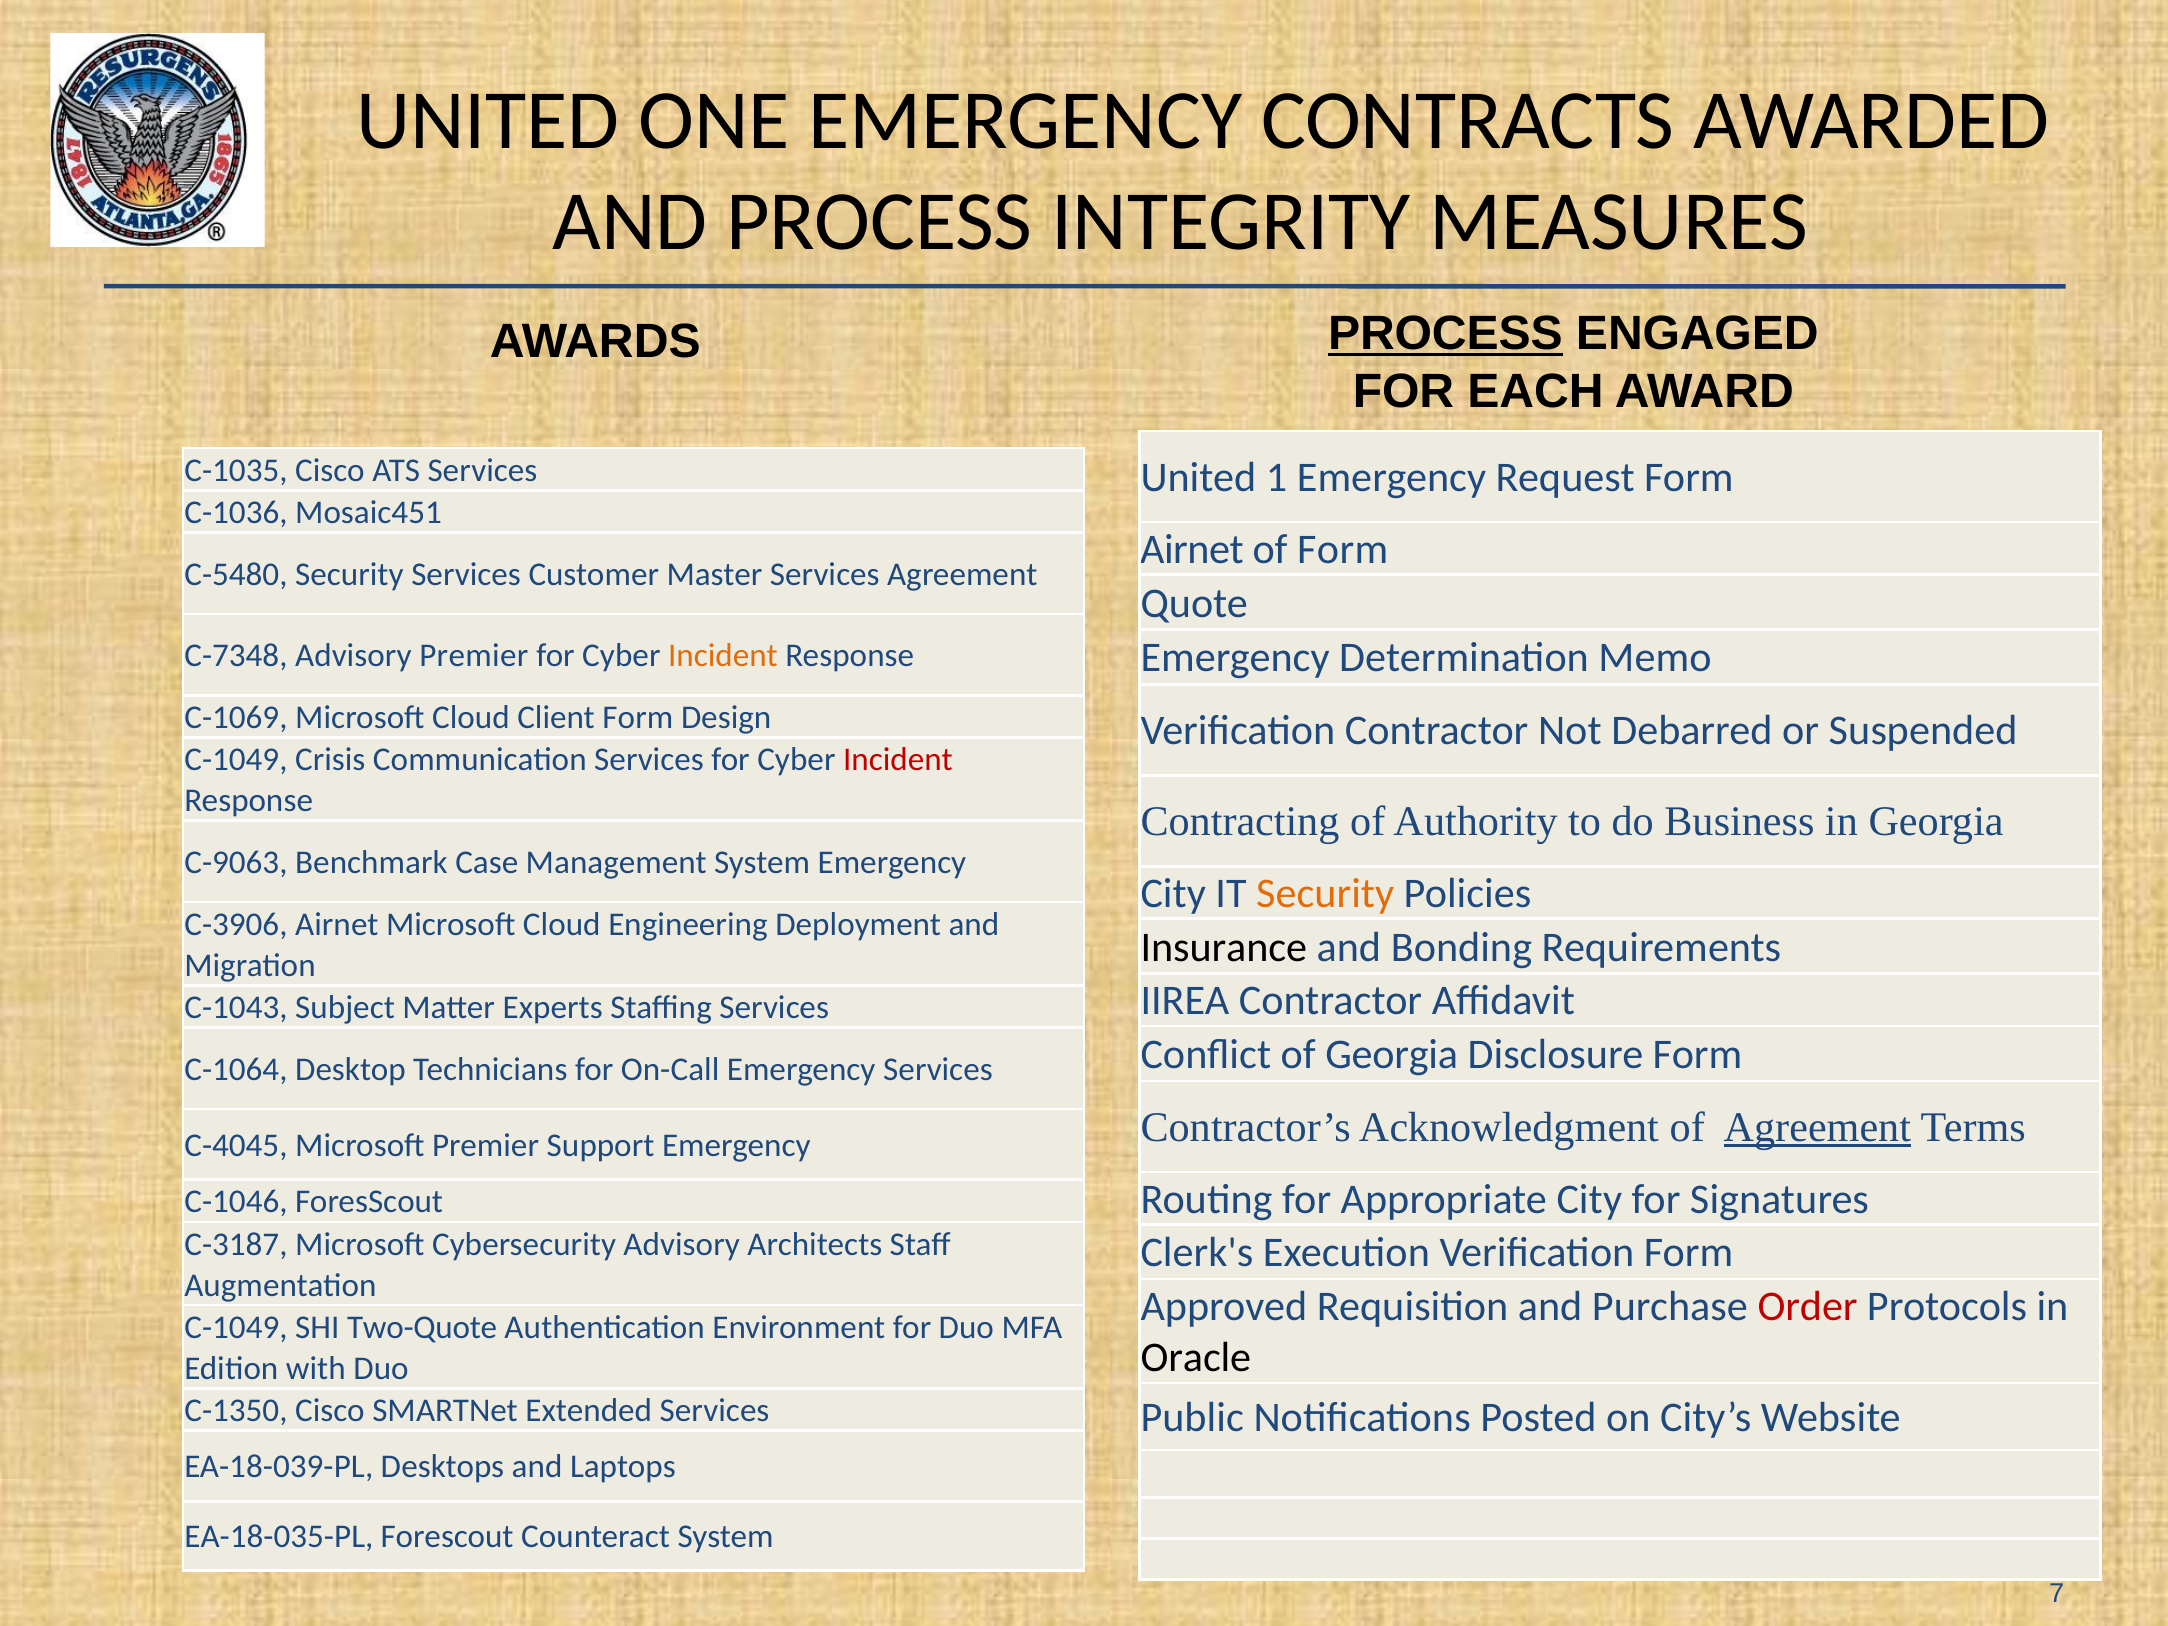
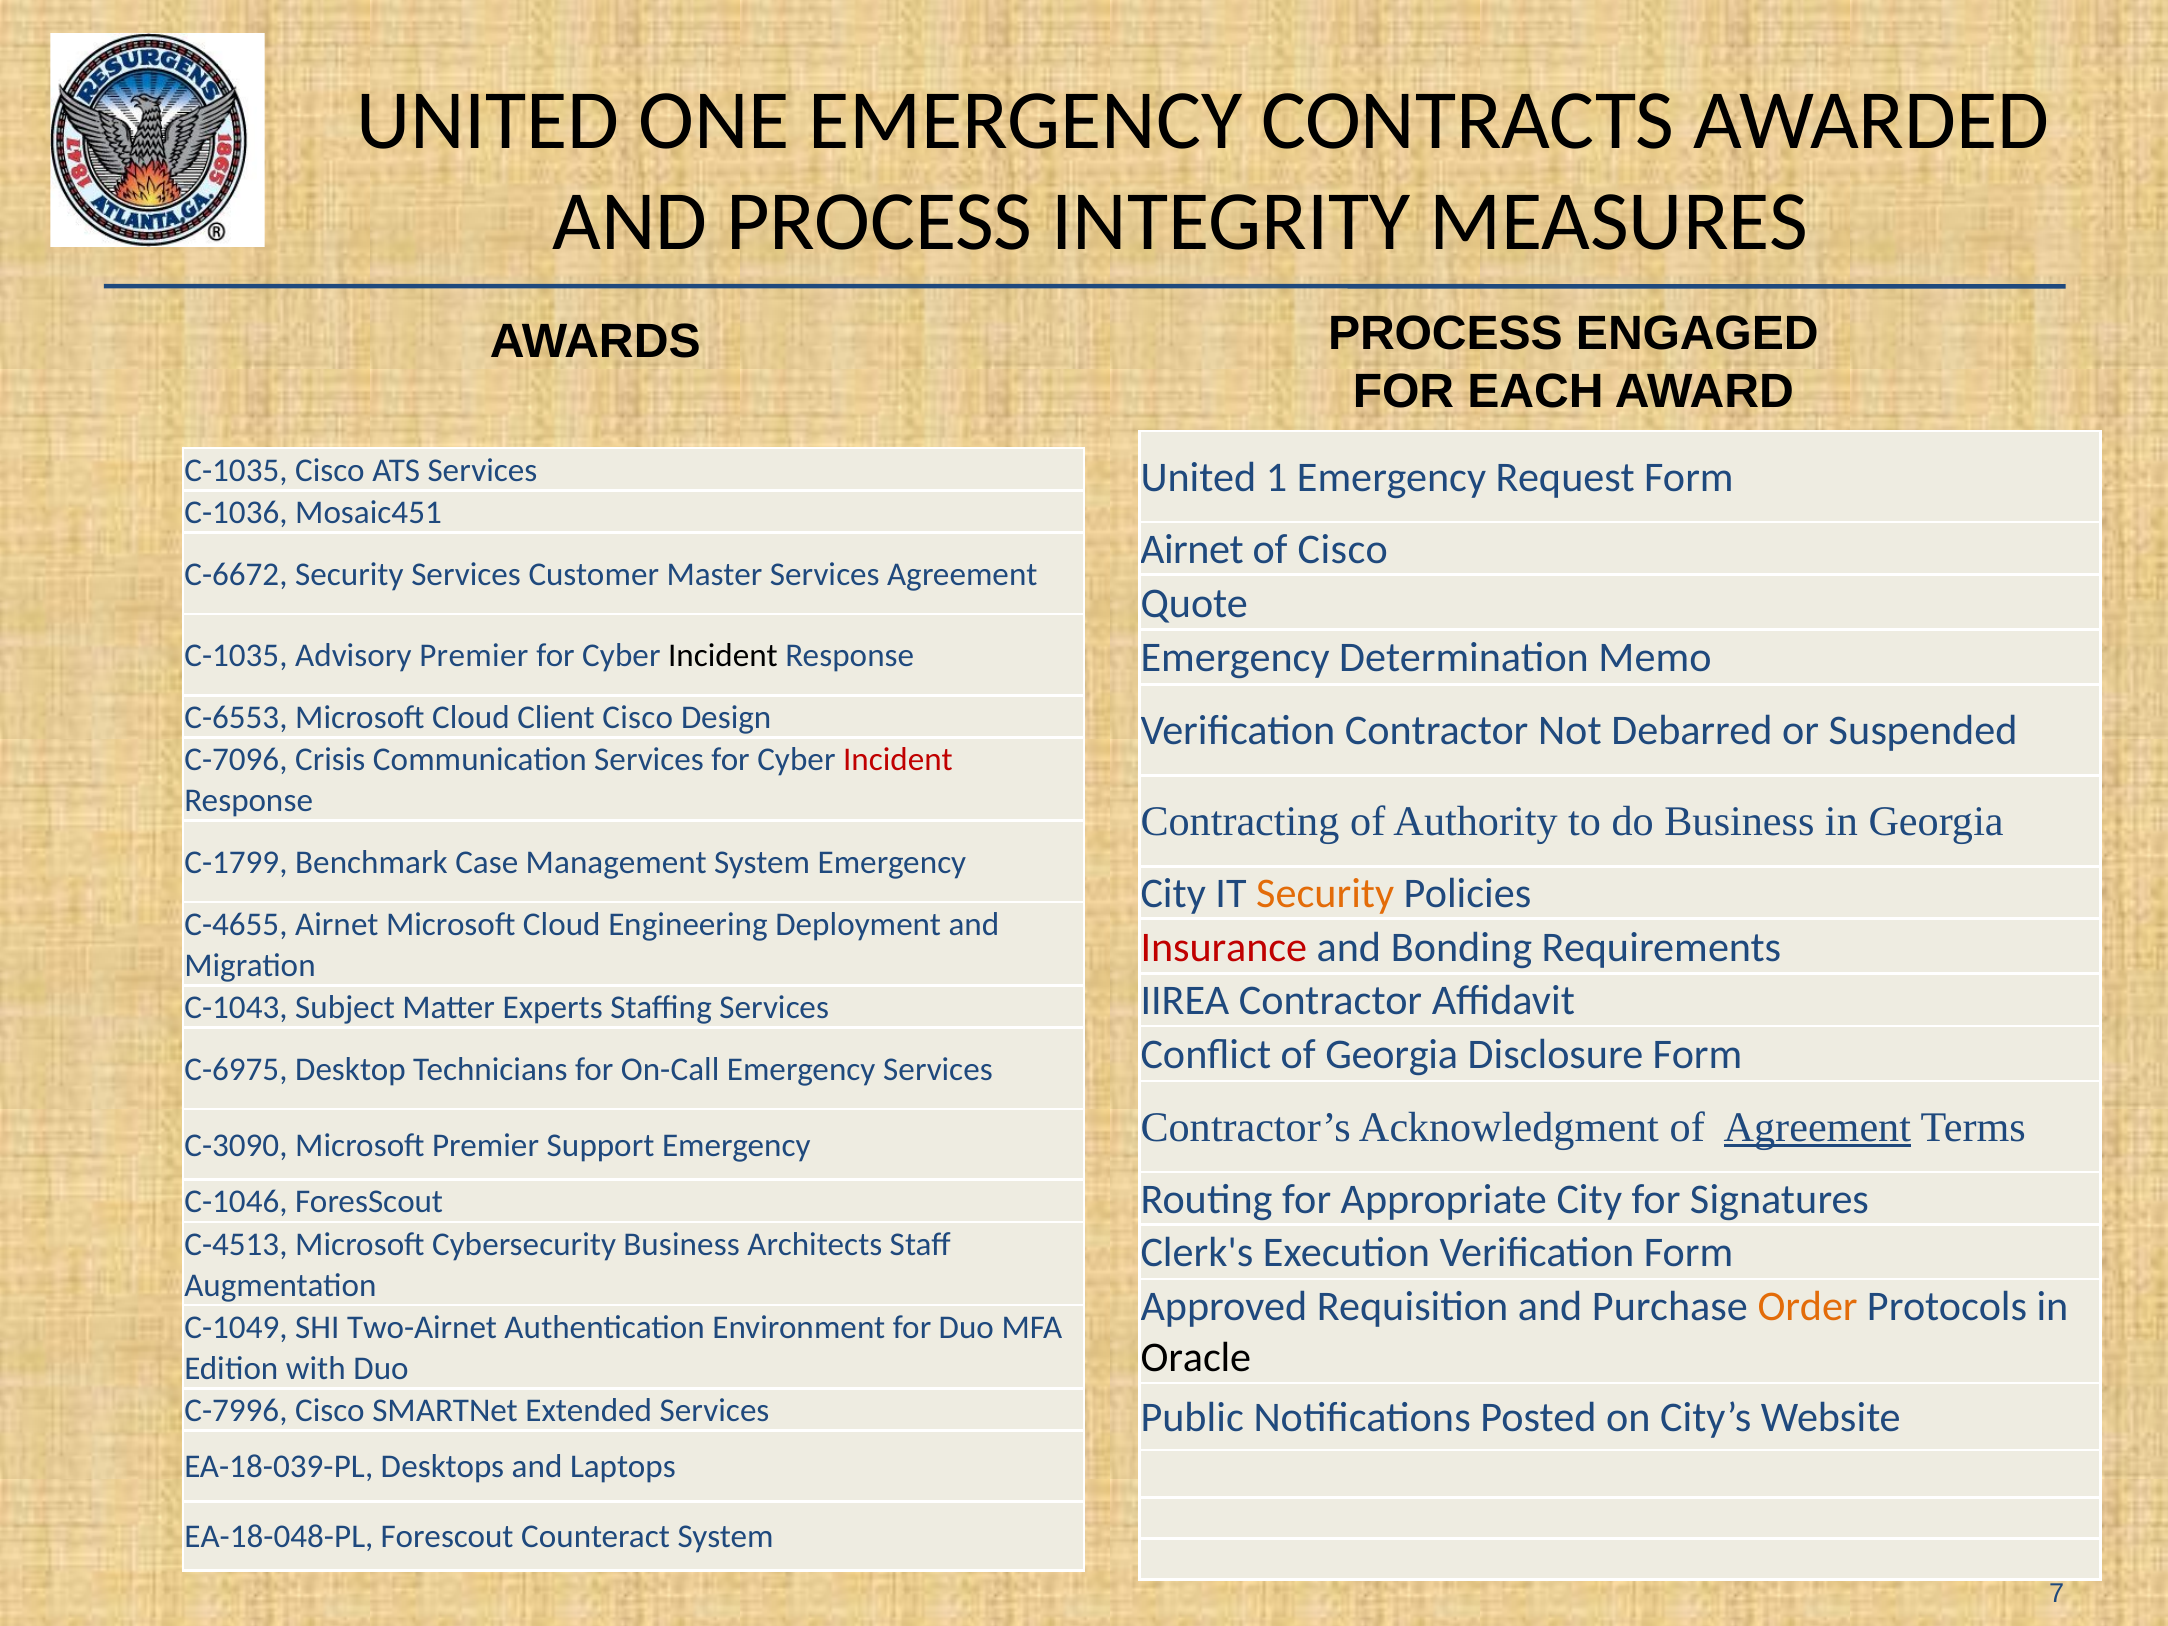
PROCESS at (1445, 333) underline: present -> none
of Form: Form -> Cisco
C-5480: C-5480 -> C-6672
C-7348 at (236, 656): C-7348 -> C-1035
Incident at (723, 656) colour: orange -> black
C-1069: C-1069 -> C-6553
Client Form: Form -> Cisco
C-1049 at (236, 760): C-1049 -> C-7096
C-9063: C-9063 -> C-1799
C-3906: C-3906 -> C-4655
Insurance colour: black -> red
C-1064: C-1064 -> C-6975
C-4045: C-4045 -> C-3090
C-3187: C-3187 -> C-4513
Cybersecurity Advisory: Advisory -> Business
Order colour: red -> orange
Two-Quote: Two-Quote -> Two-Airnet
C-1350: C-1350 -> C-7996
EA-18-035-PL: EA-18-035-PL -> EA-18-048-PL
